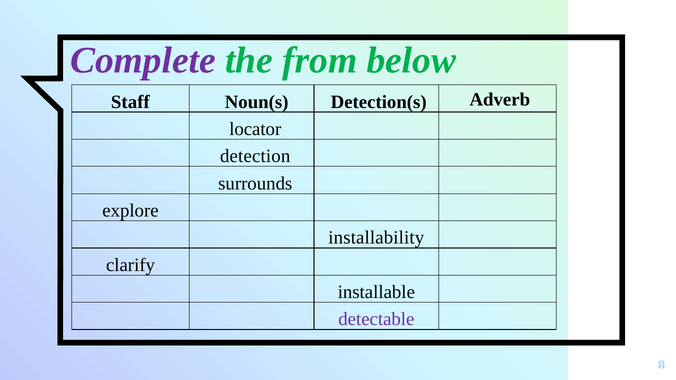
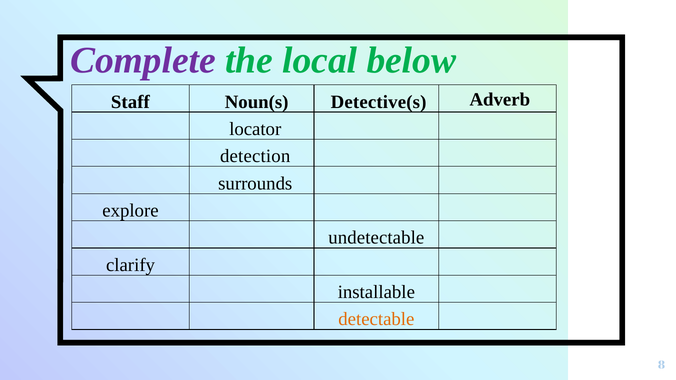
from: from -> local
Detection(s: Detection(s -> Detective(s
installability: installability -> undetectable
detectable colour: purple -> orange
